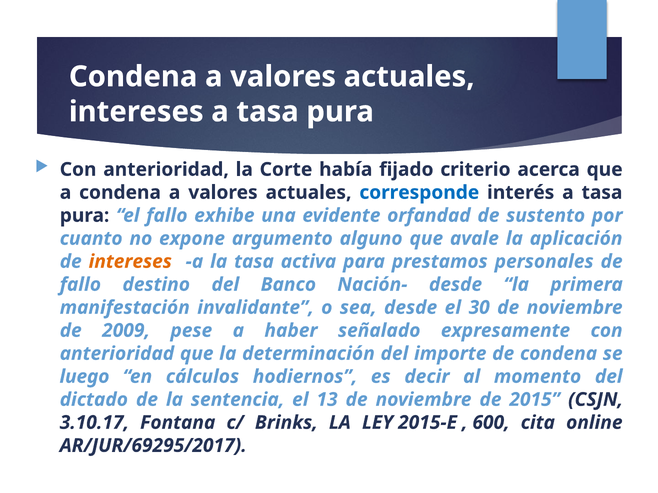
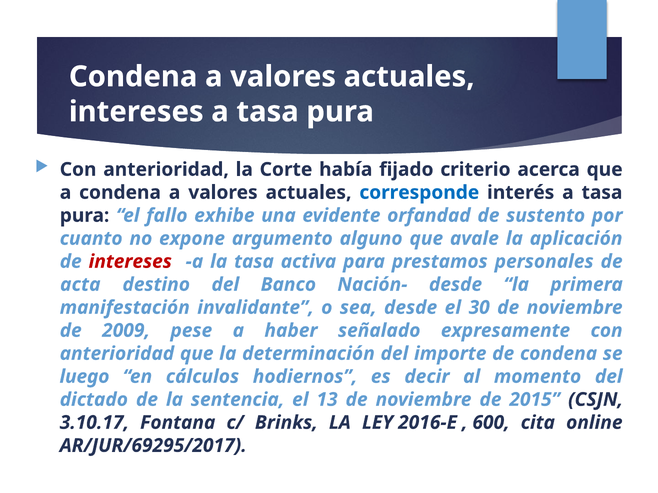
intereses at (130, 262) colour: orange -> red
fallo at (80, 285): fallo -> acta
2015-E: 2015-E -> 2016-E
